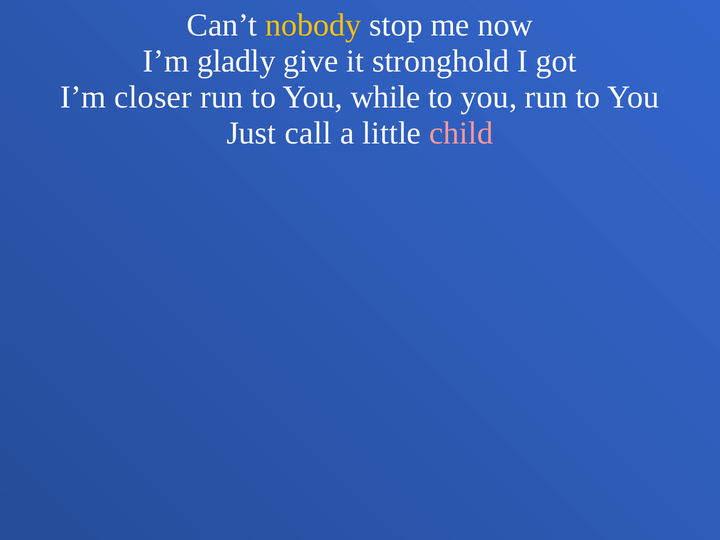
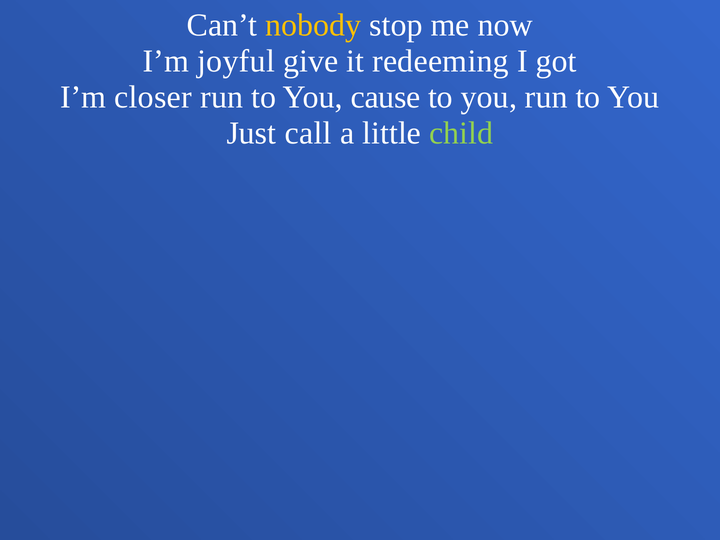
gladly: gladly -> joyful
stronghold: stronghold -> redeeming
while: while -> cause
child colour: pink -> light green
